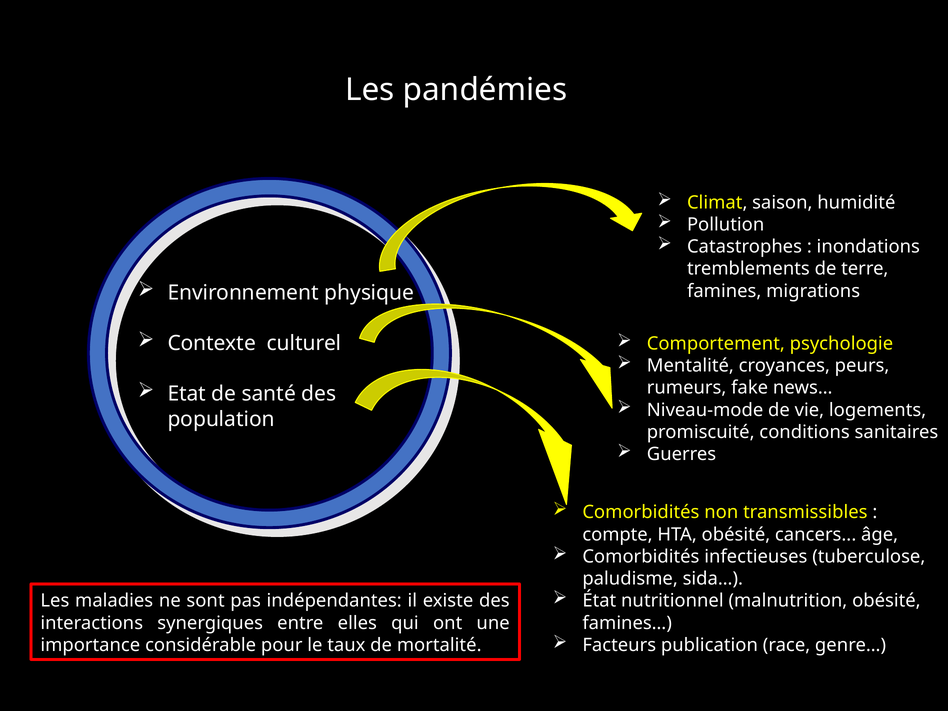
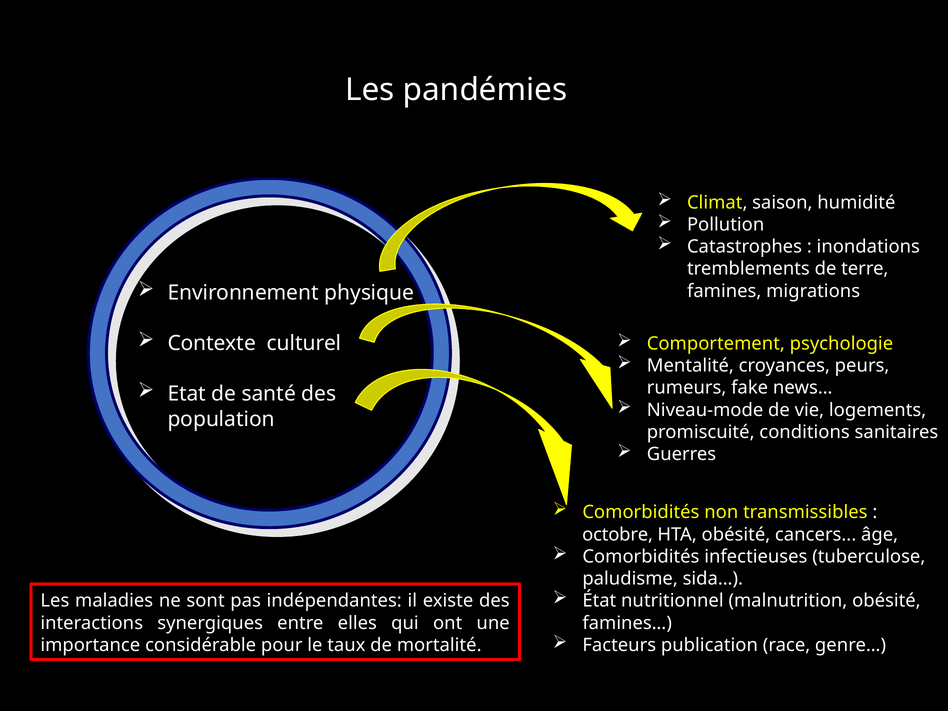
compte: compte -> octobre
